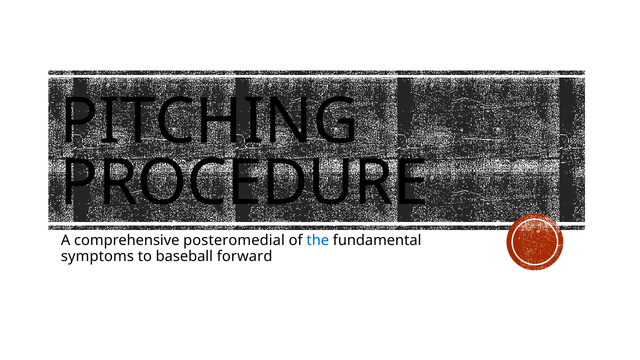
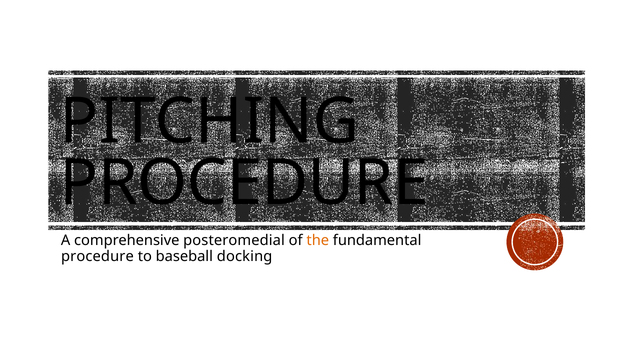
the colour: blue -> orange
symptoms at (97, 256): symptoms -> procedure
forward: forward -> docking
